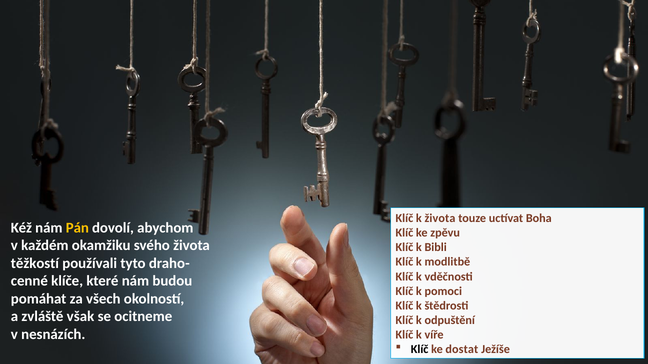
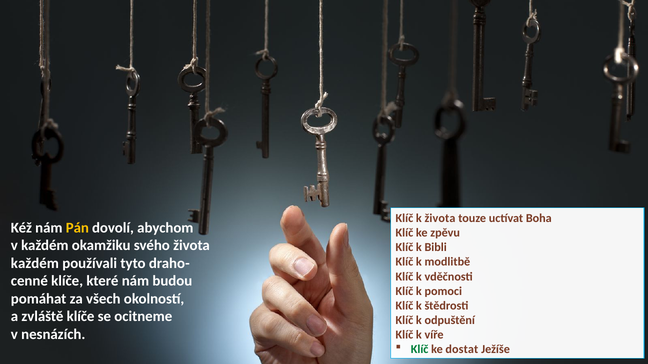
těžkostí at (35, 264): těžkostí -> každém
zvláště však: však -> klíče
Klíč at (420, 350) colour: black -> green
